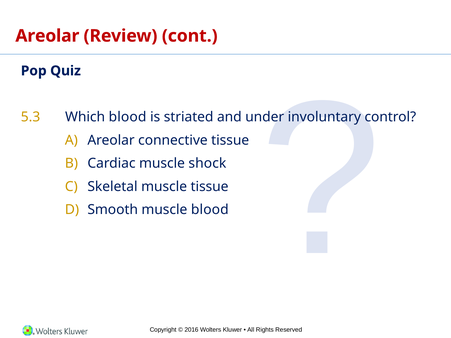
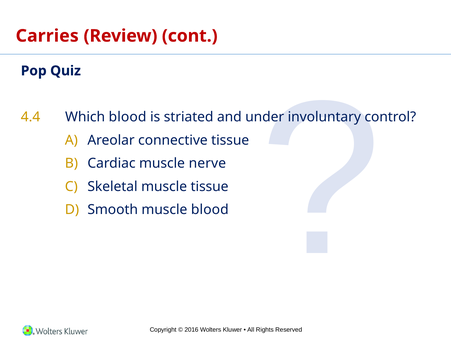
Areolar at (47, 36): Areolar -> Carries
5.3: 5.3 -> 4.4
shock: shock -> nerve
